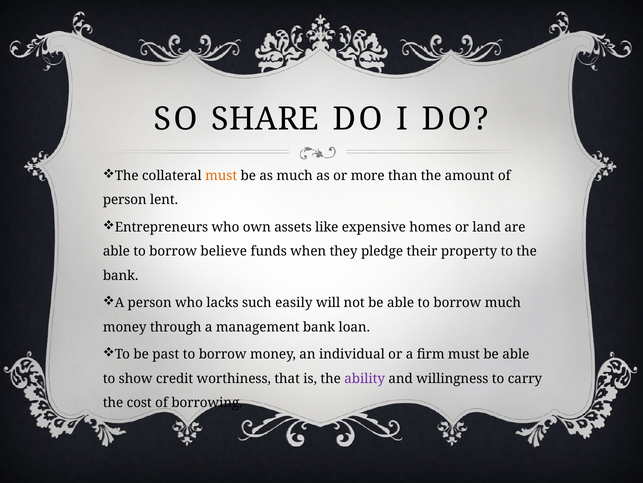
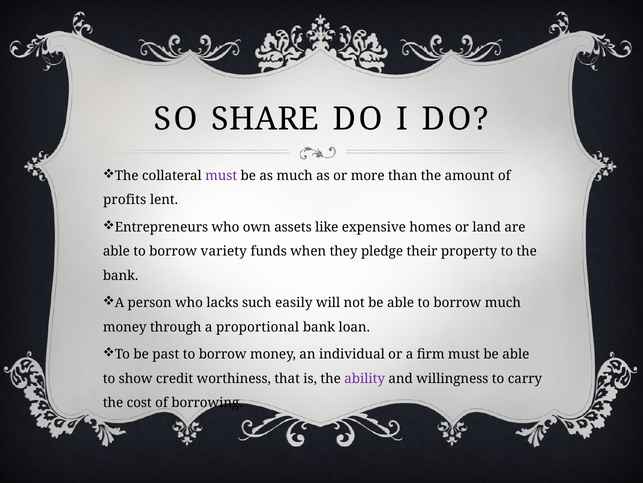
must at (221, 176) colour: orange -> purple
person at (125, 200): person -> profits
believe: believe -> variety
management: management -> proportional
